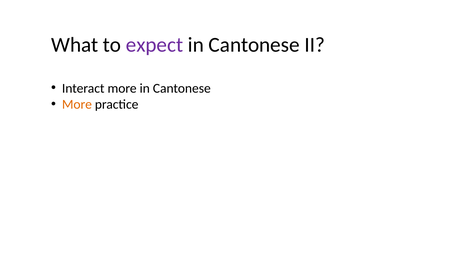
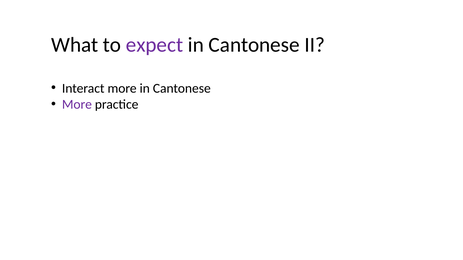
More at (77, 105) colour: orange -> purple
